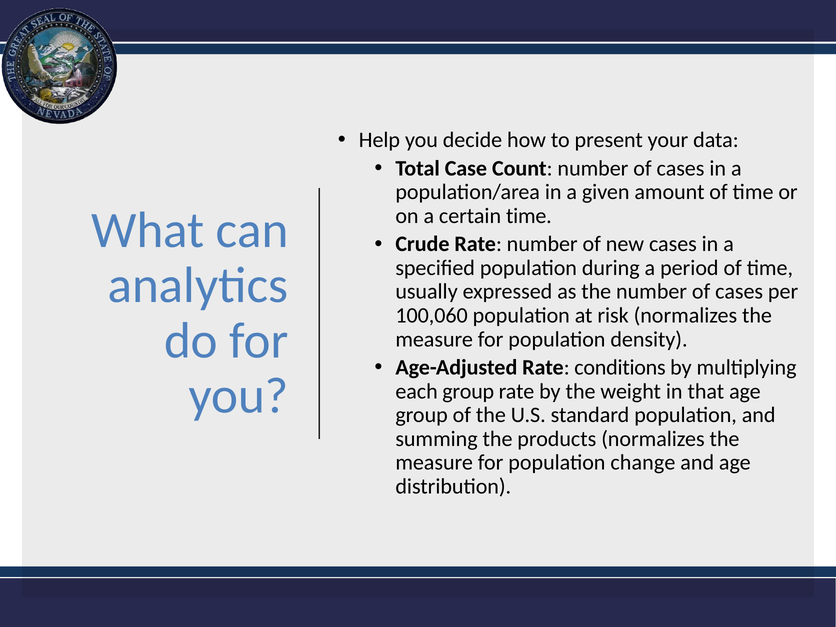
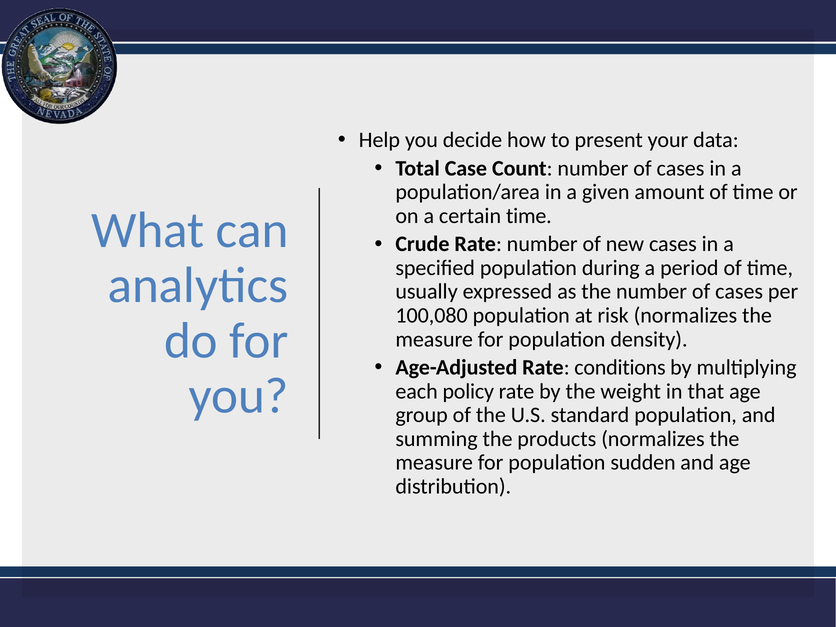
100,060: 100,060 -> 100,080
each group: group -> policy
change: change -> sudden
